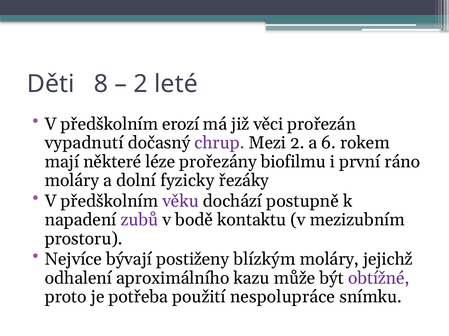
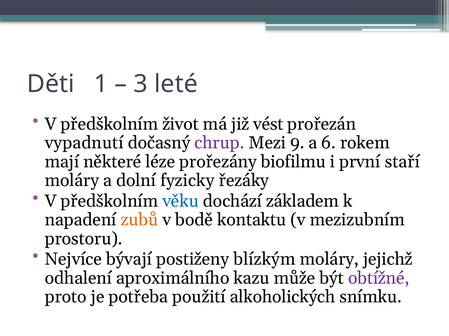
8: 8 -> 1
2 at (141, 84): 2 -> 3
erozí: erozí -> život
věci: věci -> vést
Mezi 2: 2 -> 9
ráno: ráno -> staří
věku colour: purple -> blue
postupně: postupně -> základem
zubů colour: purple -> orange
nespolupráce: nespolupráce -> alkoholických
